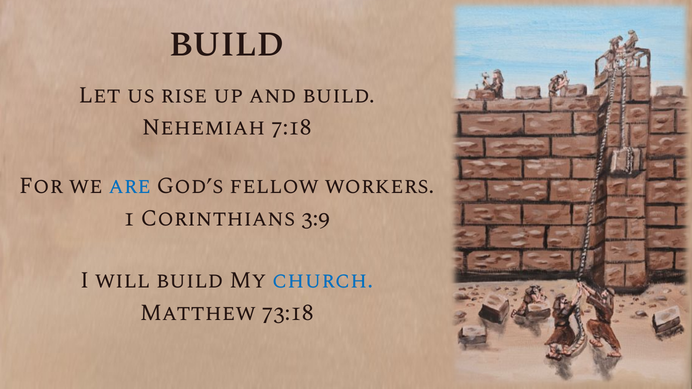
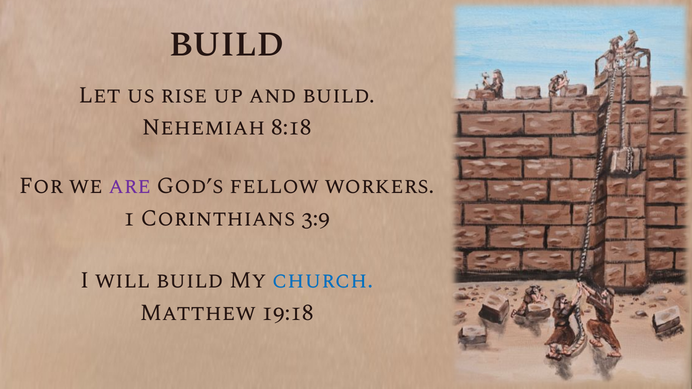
7:18: 7:18 -> 8:18
are colour: blue -> purple
73:18: 73:18 -> 19:18
